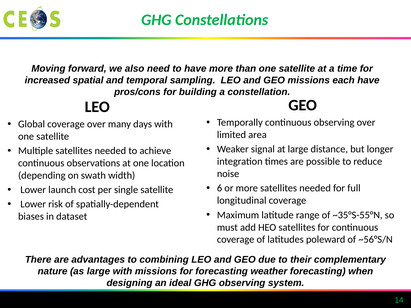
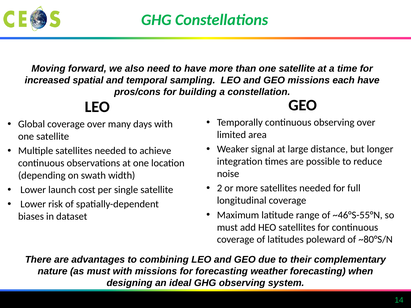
6: 6 -> 2
~35°S-55°N: ~35°S-55°N -> ~46°S-55°N
~56°S/N: ~56°S/N -> ~80°S/N
as large: large -> must
